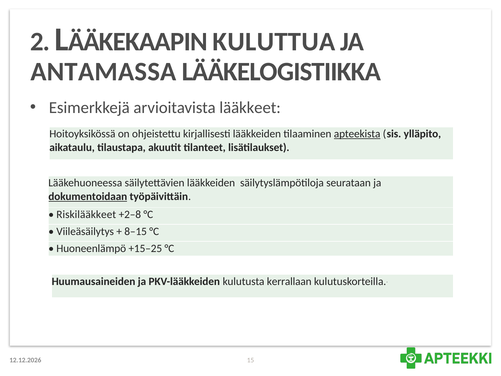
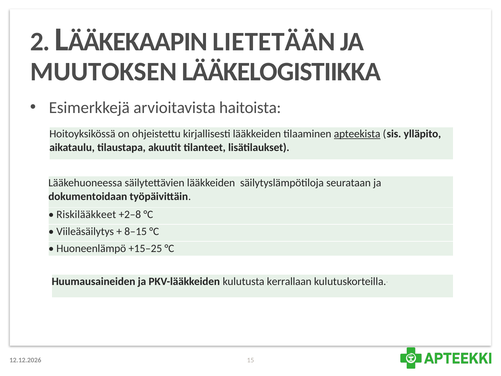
KULUTTUA: KULUTTUA -> LIETETÄÄN
ANTAMASSA: ANTAMASSA -> MUUTOKSEN
lääkkeet: lääkkeet -> haitoista
dokumentoidaan underline: present -> none
